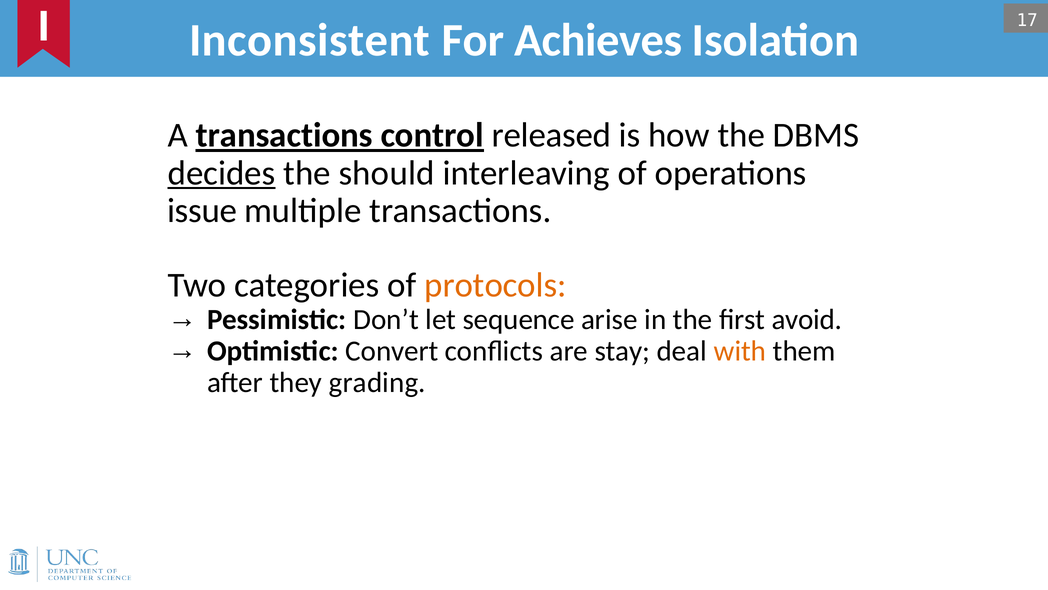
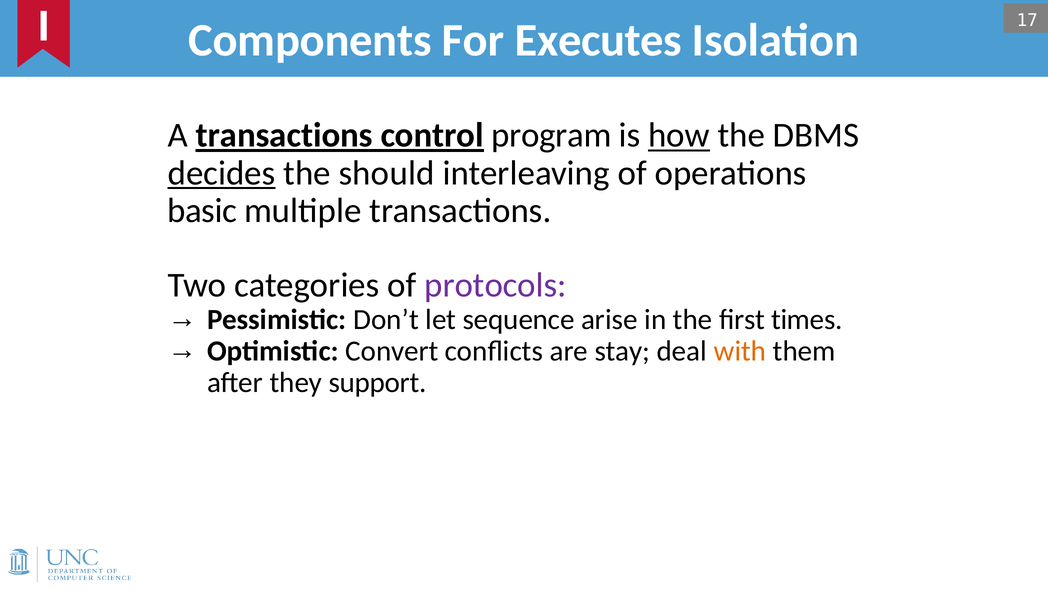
Inconsistent: Inconsistent -> Components
Achieves: Achieves -> Executes
released: released -> program
how underline: none -> present
issue: issue -> basic
protocols colour: orange -> purple
avoid: avoid -> times
grading: grading -> support
